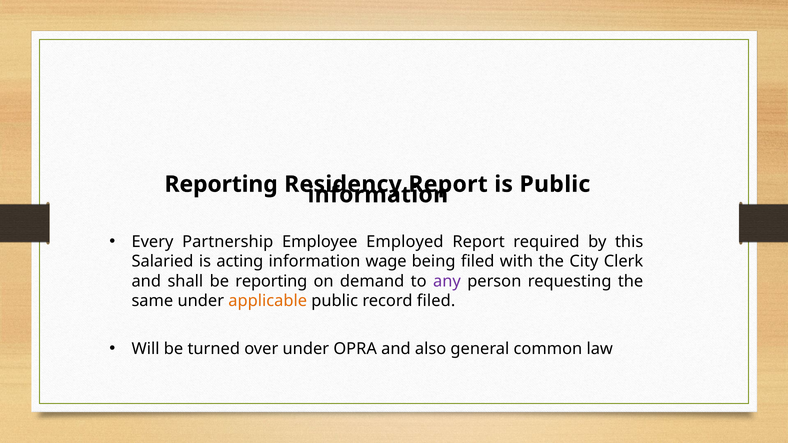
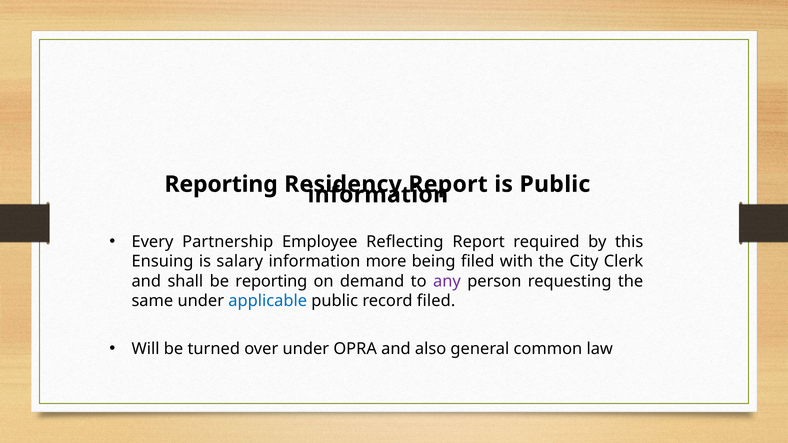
Employed: Employed -> Reflecting
Salaried: Salaried -> Ensuing
acting: acting -> salary
wage: wage -> more
applicable colour: orange -> blue
